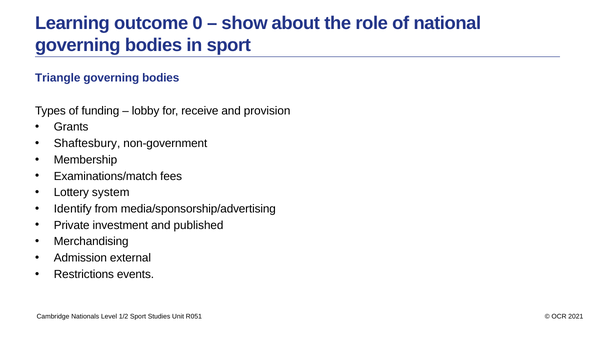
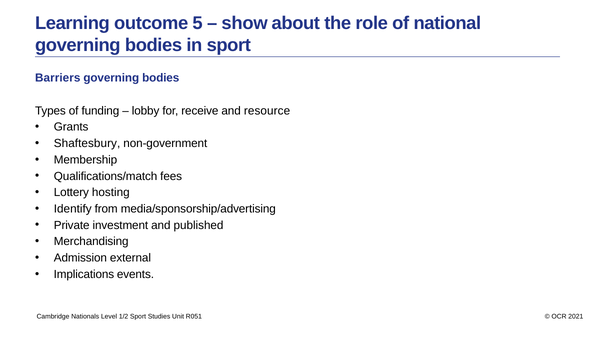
0: 0 -> 5
Triangle: Triangle -> Barriers
provision: provision -> resource
Examinations/match: Examinations/match -> Qualifications/match
system: system -> hosting
Restrictions: Restrictions -> Implications
